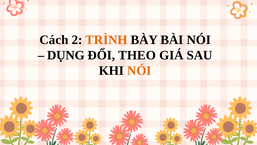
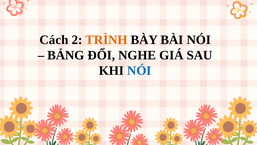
DỤNG: DỤNG -> BẢNG
THEO: THEO -> NGHE
NÓI at (139, 71) colour: orange -> blue
